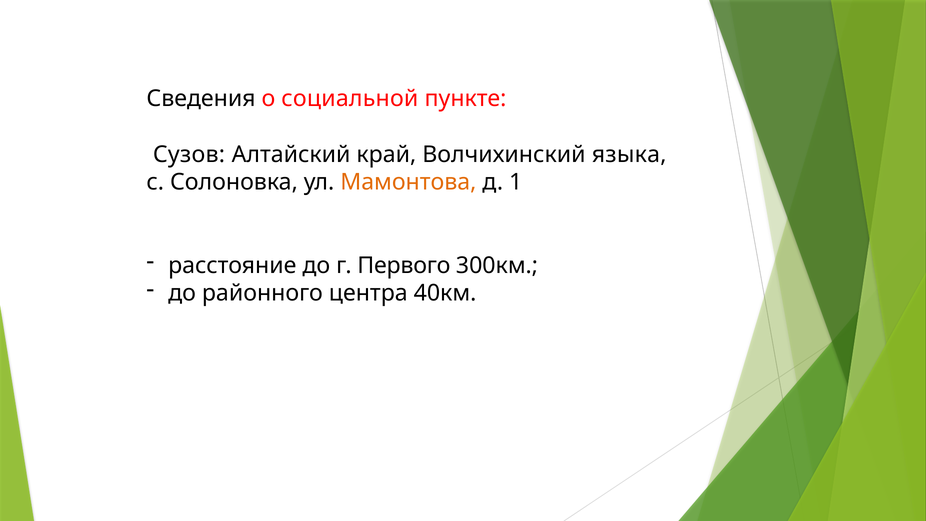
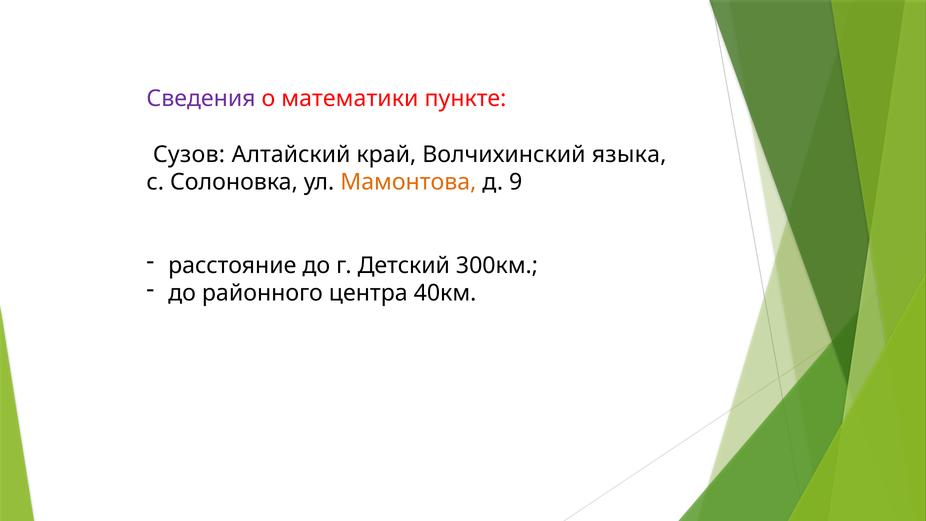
Сведения colour: black -> purple
социальной: социальной -> математики
1: 1 -> 9
Первого: Первого -> Детский
